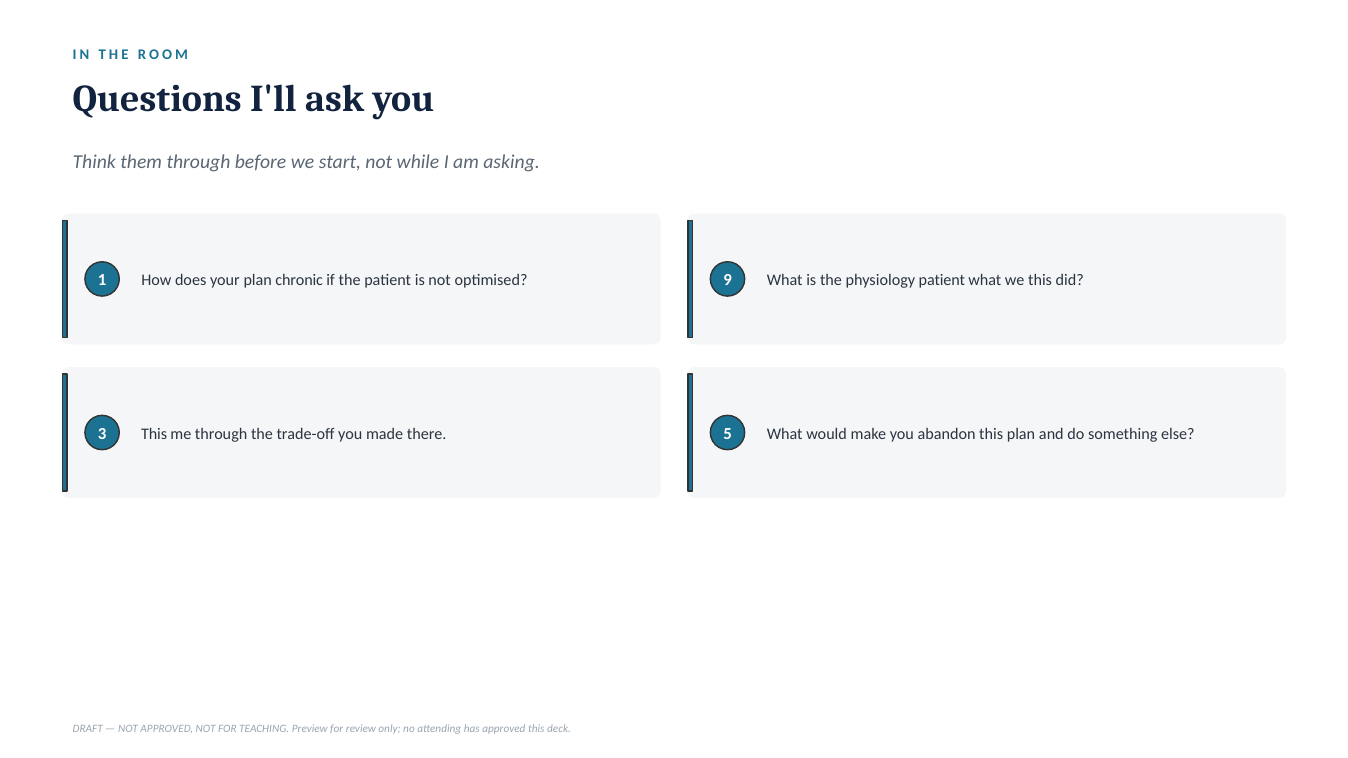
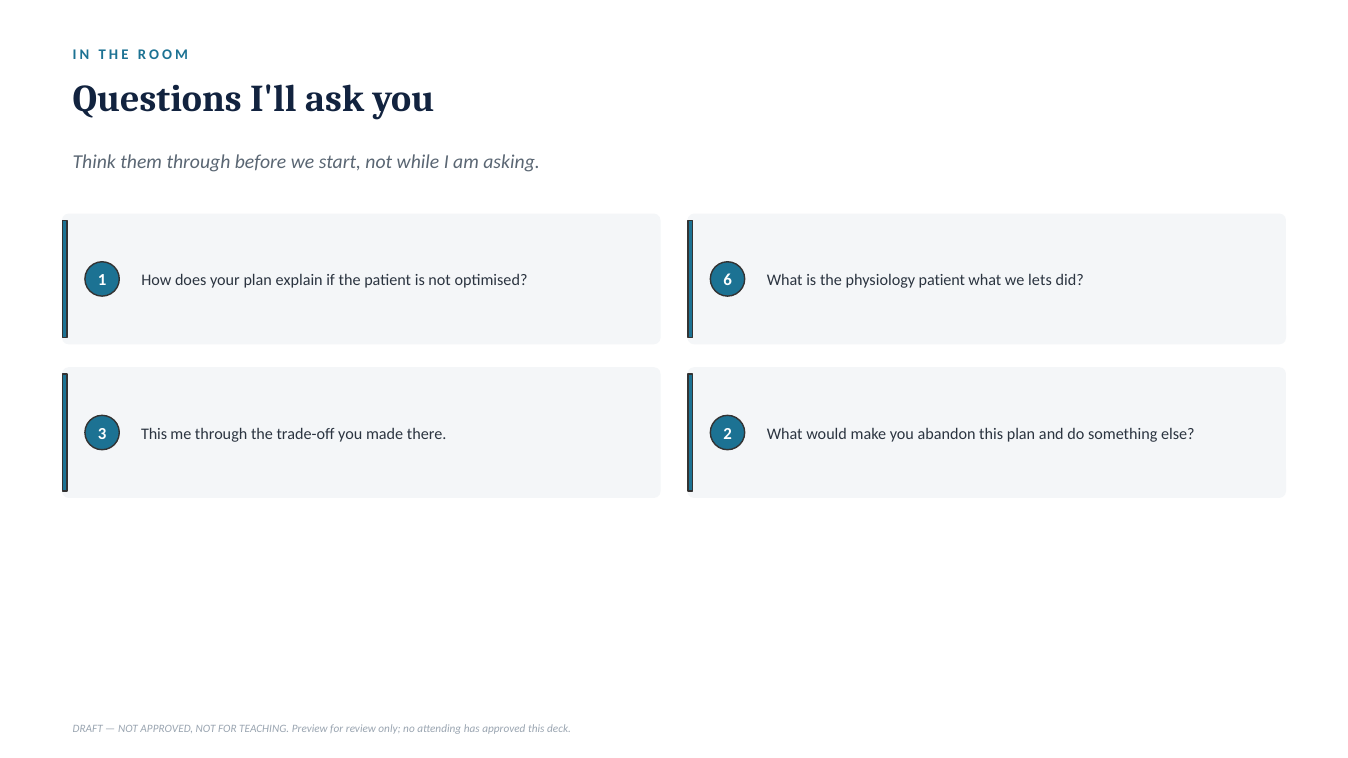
chronic: chronic -> explain
9: 9 -> 6
we this: this -> lets
5: 5 -> 2
